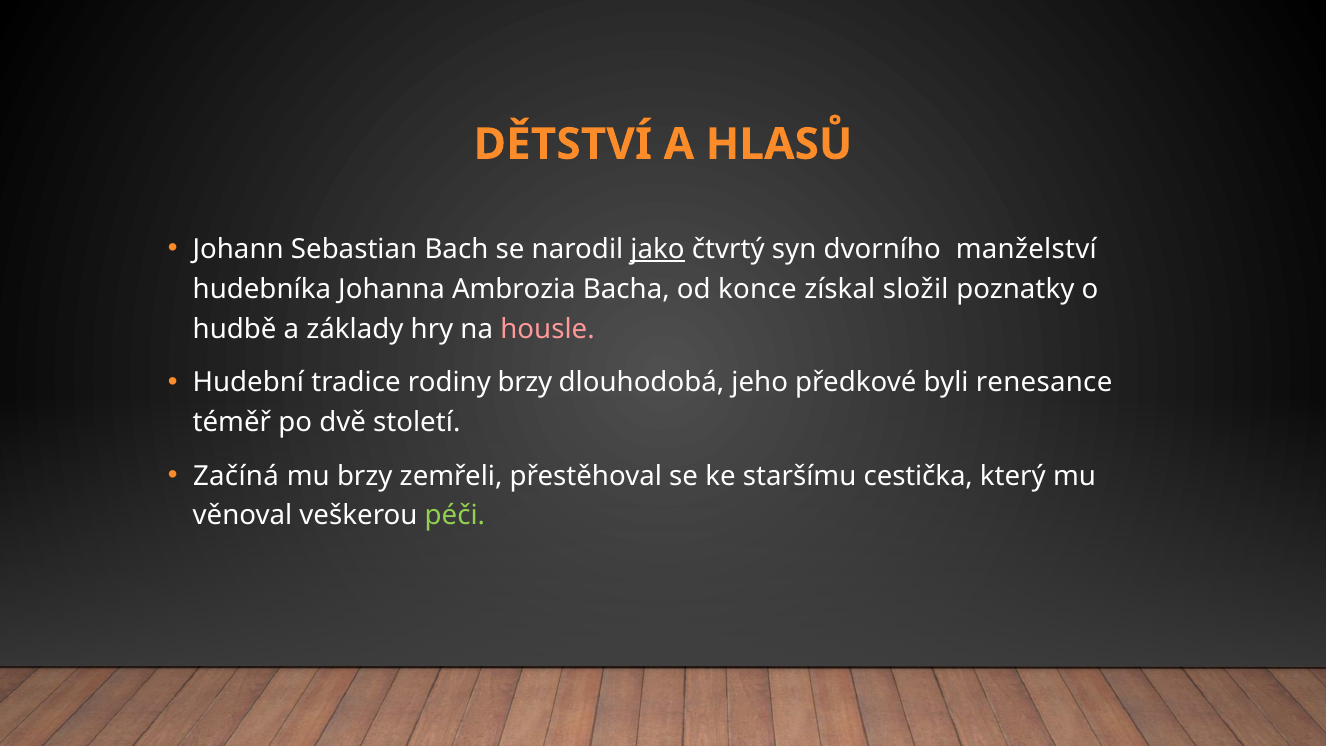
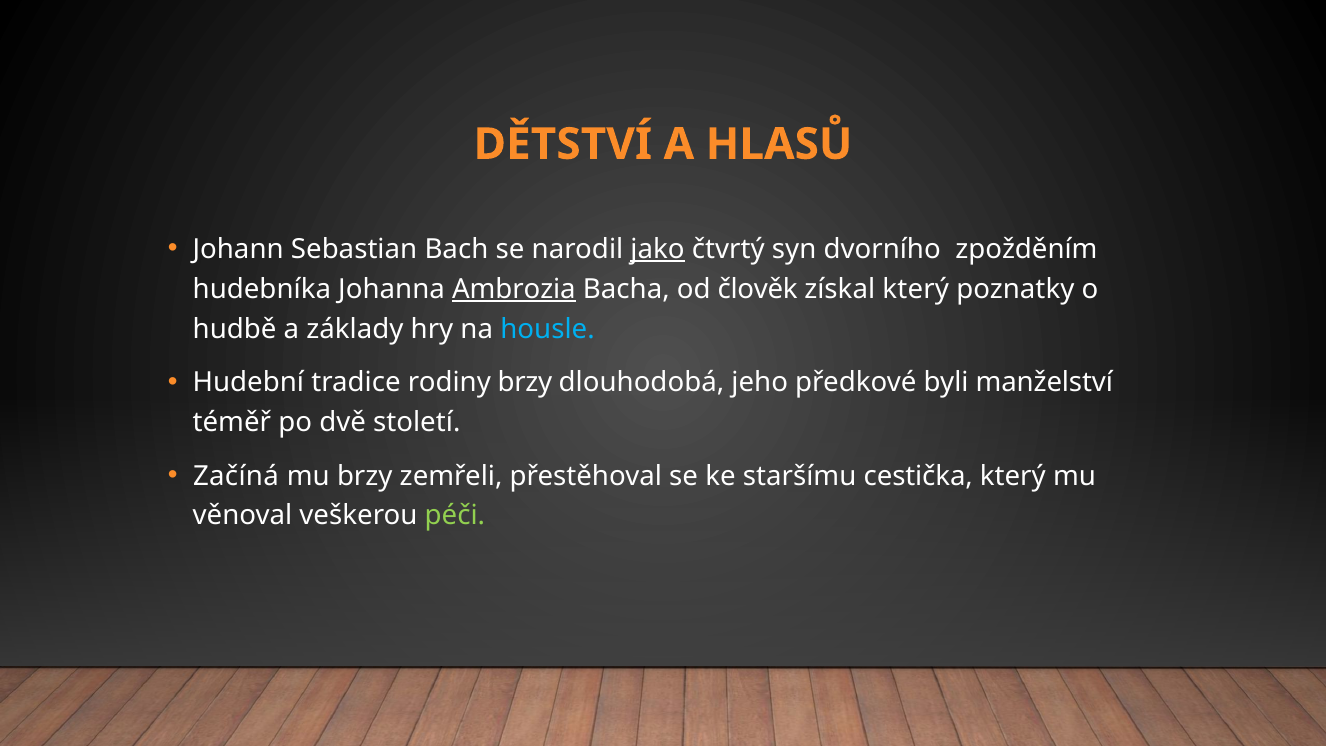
manželství: manželství -> zpožděním
Ambrozia underline: none -> present
konce: konce -> člověk
získal složil: složil -> který
housle colour: pink -> light blue
renesance: renesance -> manželství
